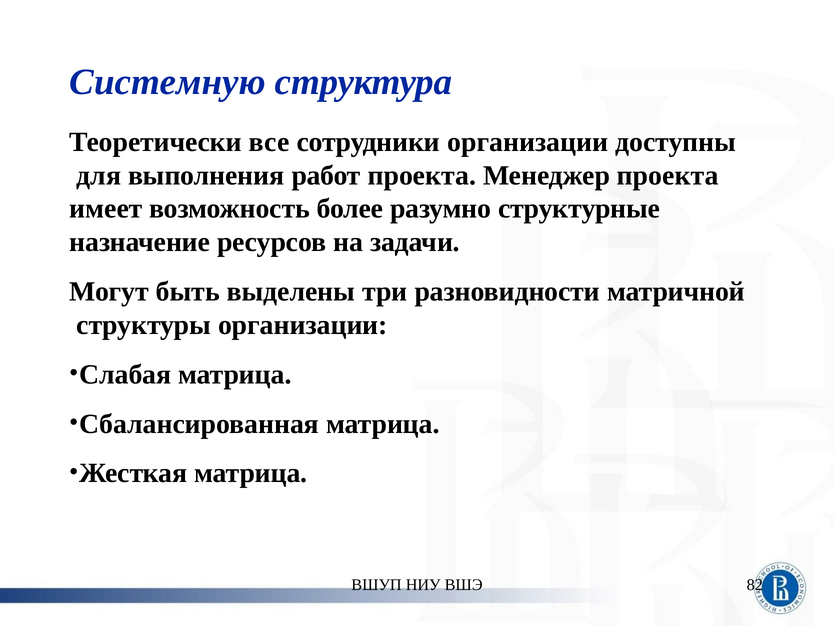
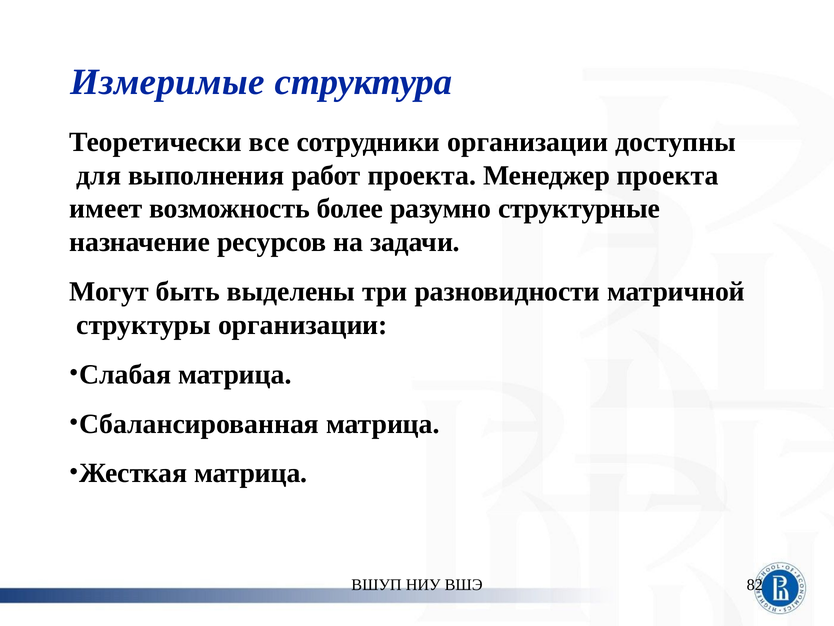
Системную: Системную -> Измеримые
